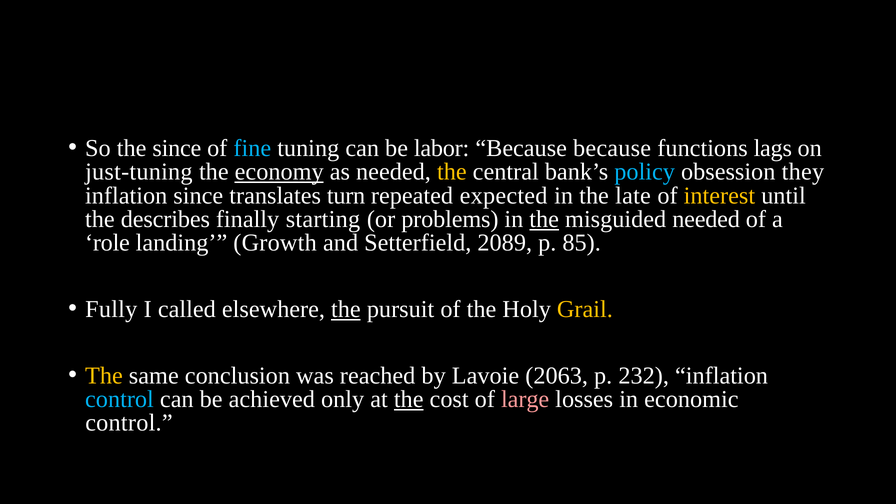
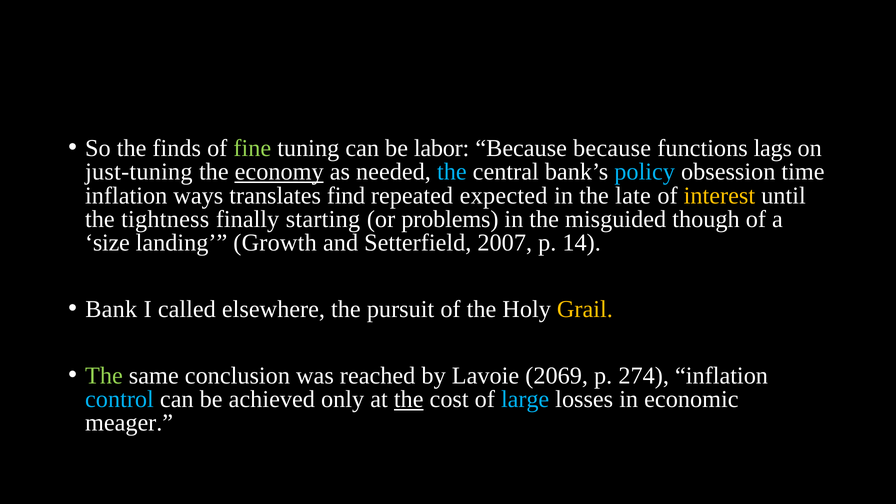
the since: since -> finds
fine colour: light blue -> light green
the at (452, 172) colour: yellow -> light blue
they: they -> time
inflation since: since -> ways
turn: turn -> find
describes: describes -> tightness
the at (544, 219) underline: present -> none
misguided needed: needed -> though
role: role -> size
2089: 2089 -> 2007
85: 85 -> 14
Fully: Fully -> Bank
the at (346, 309) underline: present -> none
The at (104, 376) colour: yellow -> light green
2063: 2063 -> 2069
232: 232 -> 274
large colour: pink -> light blue
control at (129, 423): control -> meager
